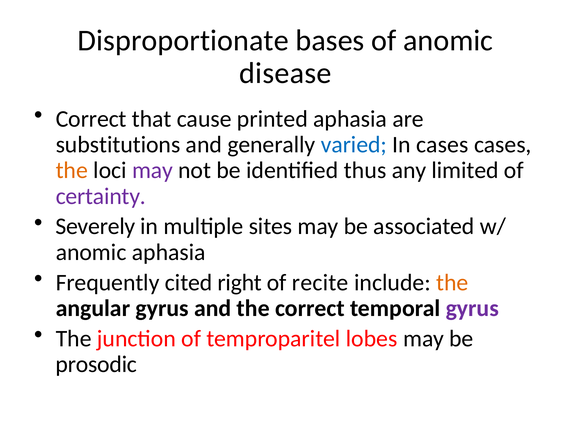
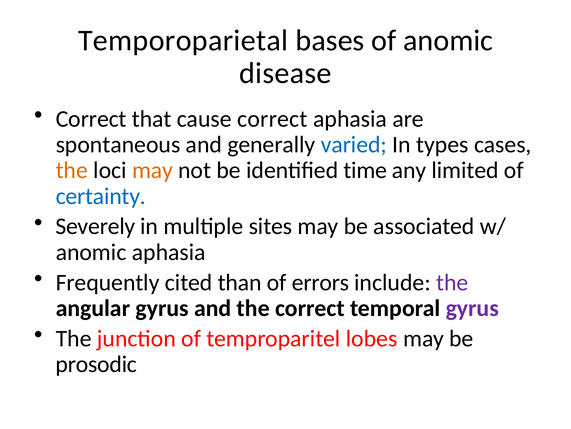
Disproportionate: Disproportionate -> Temporoparietal
cause printed: printed -> correct
substitutions: substitutions -> spontaneous
In cases: cases -> types
may at (152, 170) colour: purple -> orange
thus: thus -> time
certainty colour: purple -> blue
right: right -> than
recite: recite -> errors
the at (452, 282) colour: orange -> purple
